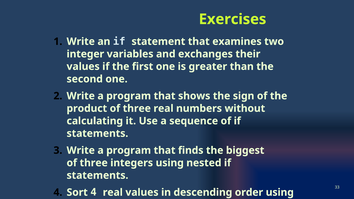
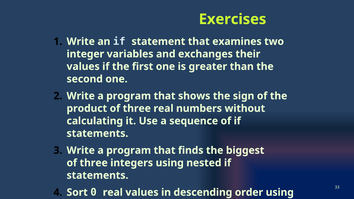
4 at (94, 192): 4 -> 0
